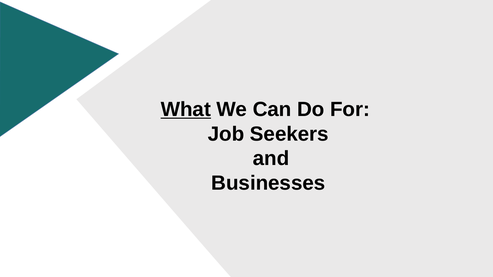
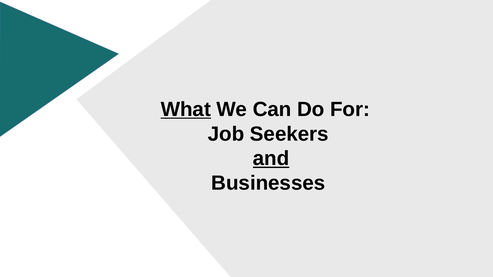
and underline: none -> present
